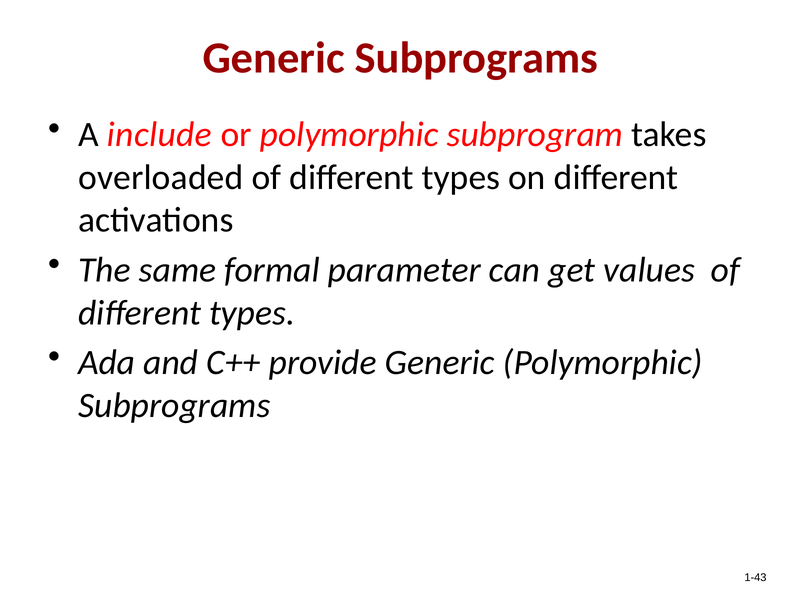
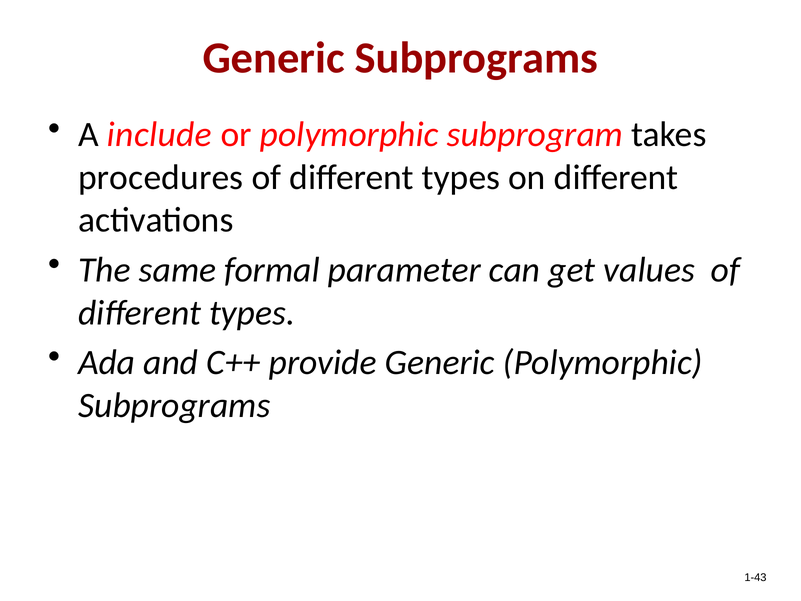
overloaded: overloaded -> procedures
